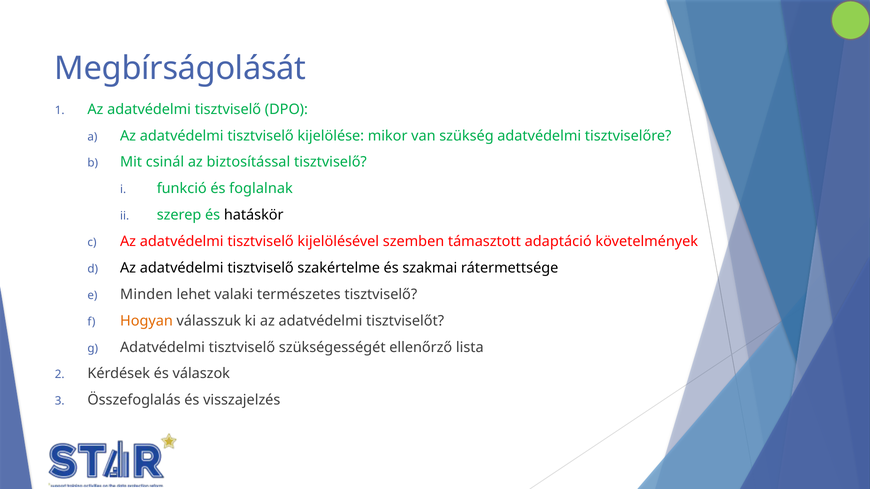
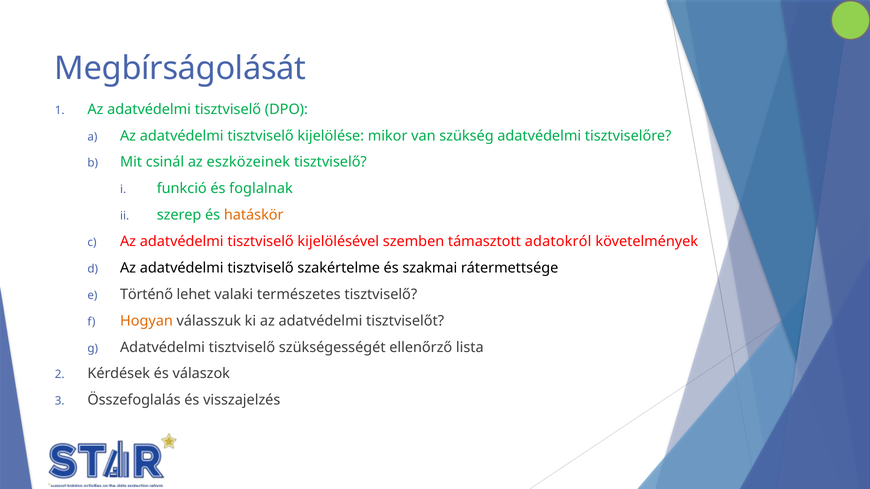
biztosítással: biztosítással -> eszközeinek
hatáskör colour: black -> orange
adaptáció: adaptáció -> adatokról
Minden: Minden -> Történő
